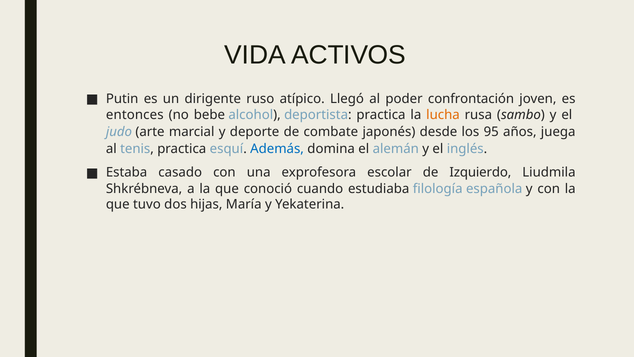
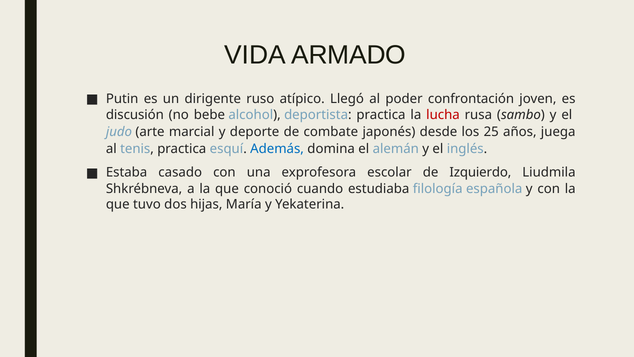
ACTIVOS: ACTIVOS -> ARMADO
entonces: entonces -> discusión
lucha colour: orange -> red
95: 95 -> 25
